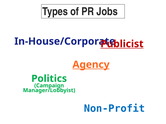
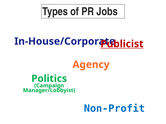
Agency underline: present -> none
